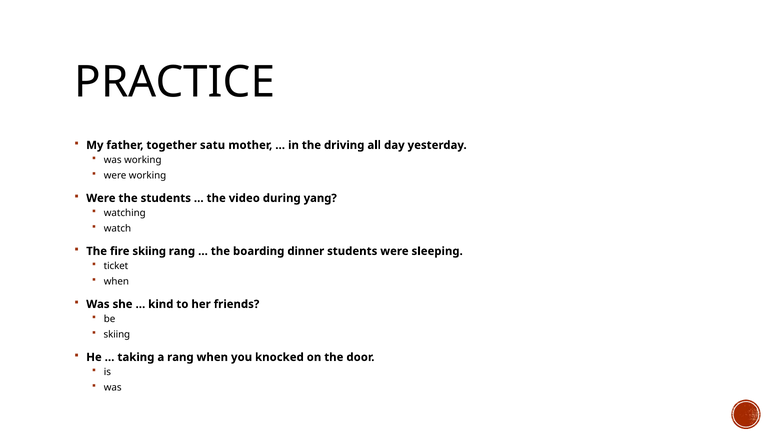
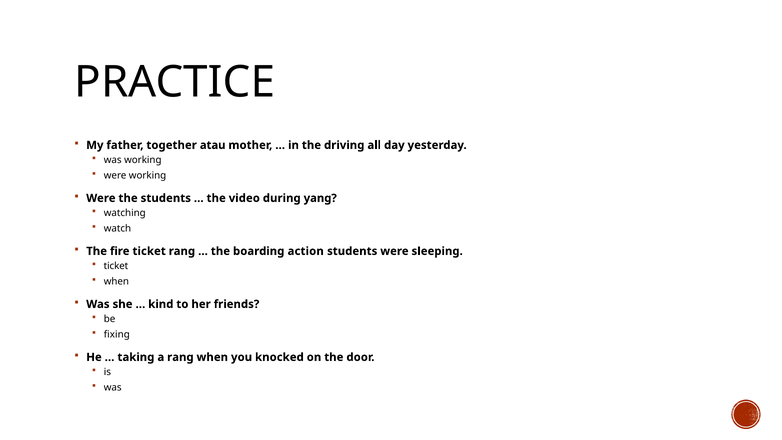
satu: satu -> atau
fire skiing: skiing -> ticket
dinner: dinner -> action
skiing at (117, 334): skiing -> fixing
